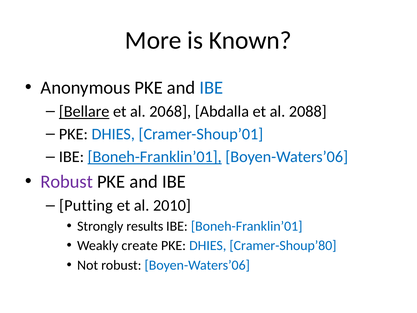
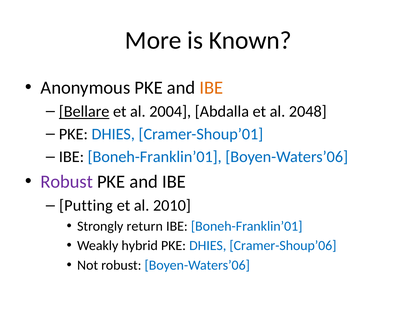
IBE at (211, 87) colour: blue -> orange
2068: 2068 -> 2004
2088: 2088 -> 2048
Boneh-Franklin’01 at (155, 157) underline: present -> none
results: results -> return
create: create -> hybrid
Cramer-Shoup’80: Cramer-Shoup’80 -> Cramer-Shoup’06
